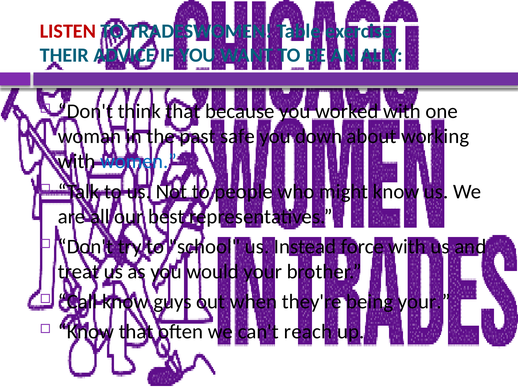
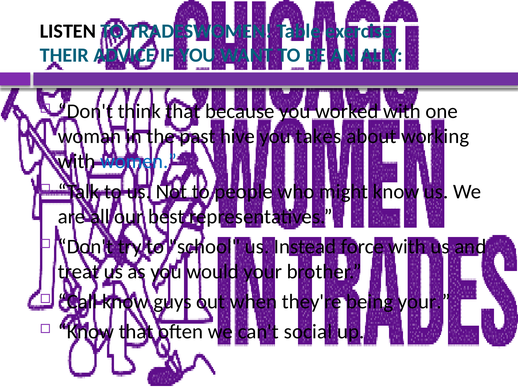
LISTEN colour: red -> black
safe: safe -> hive
down: down -> takes
reach: reach -> social
